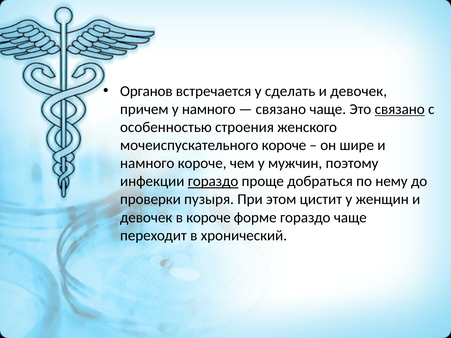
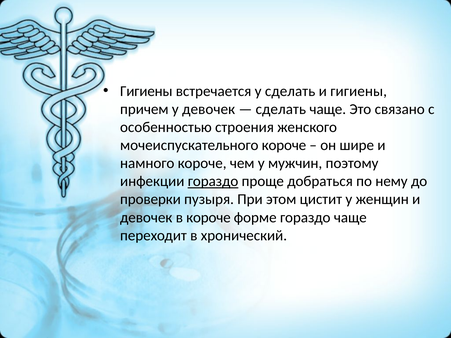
Органов at (146, 91): Органов -> Гигиены
девочек at (359, 91): девочек -> гигиены
у намного: намного -> девочек
связано at (281, 109): связано -> сделать
связано at (400, 109) underline: present -> none
